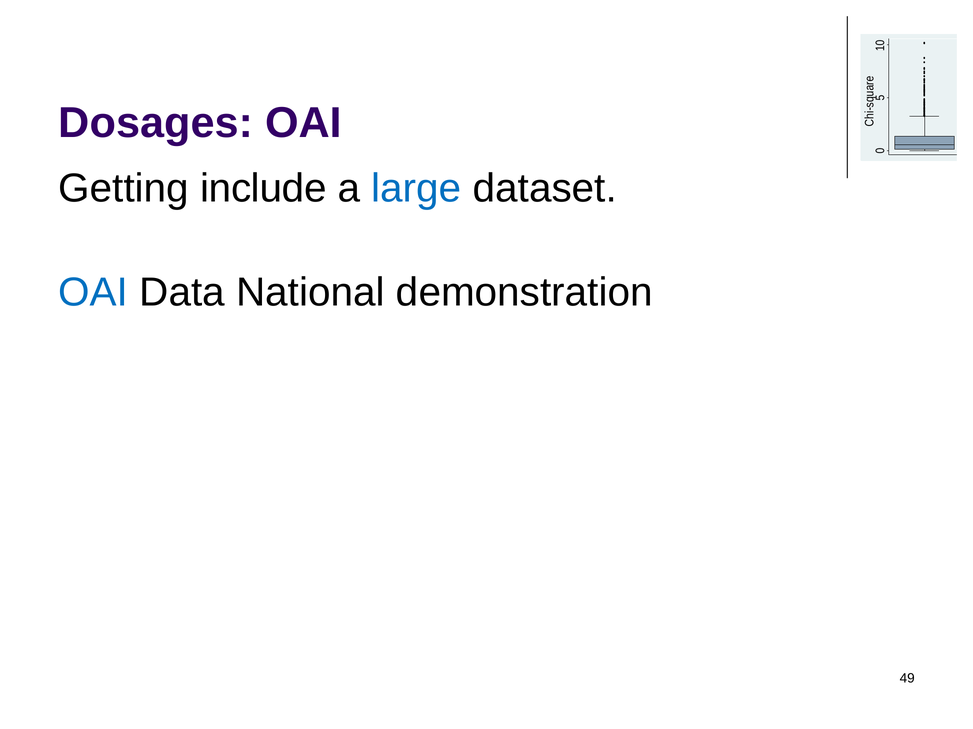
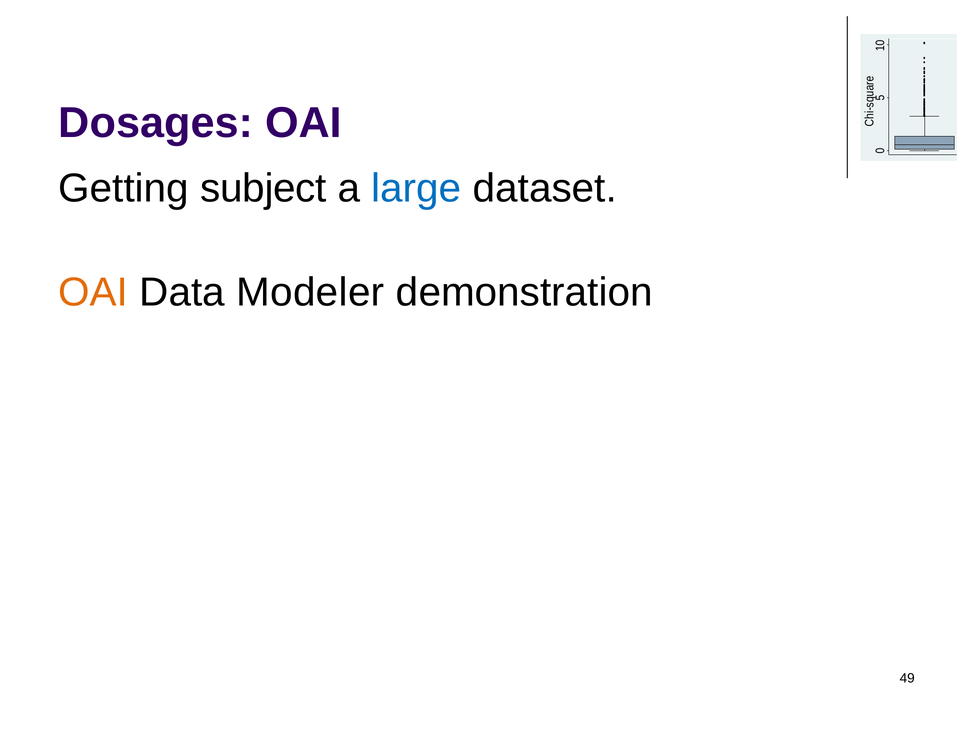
include: include -> subject
OAI at (93, 292) colour: blue -> orange
National: National -> Modeler
